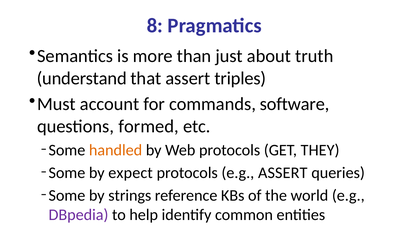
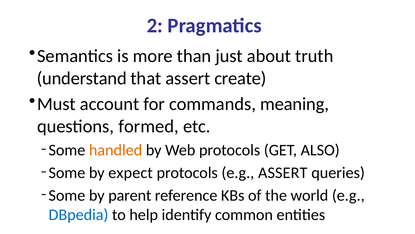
8: 8 -> 2
triples: triples -> create
software: software -> meaning
THEY: THEY -> ALSO
strings: strings -> parent
DBpedia colour: purple -> blue
